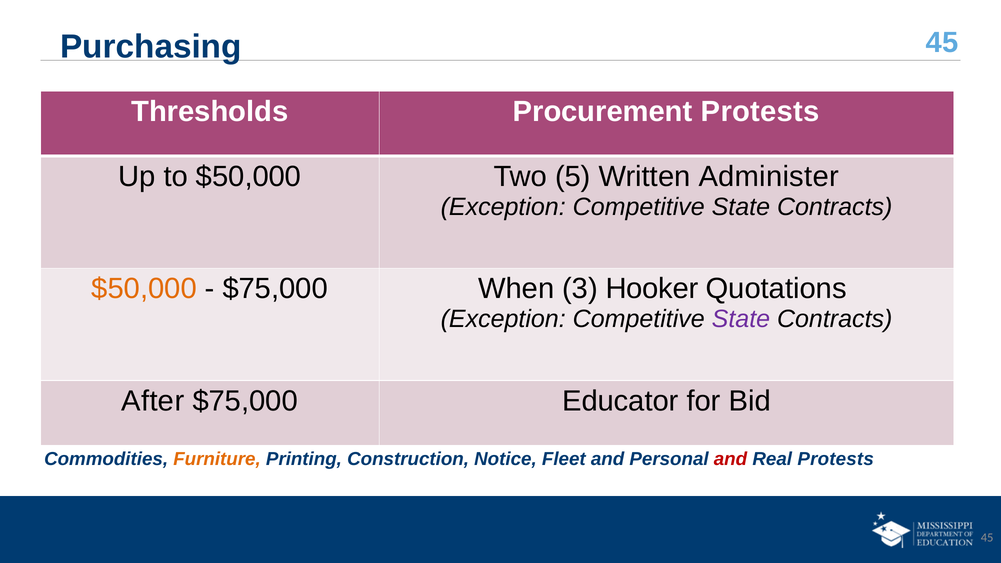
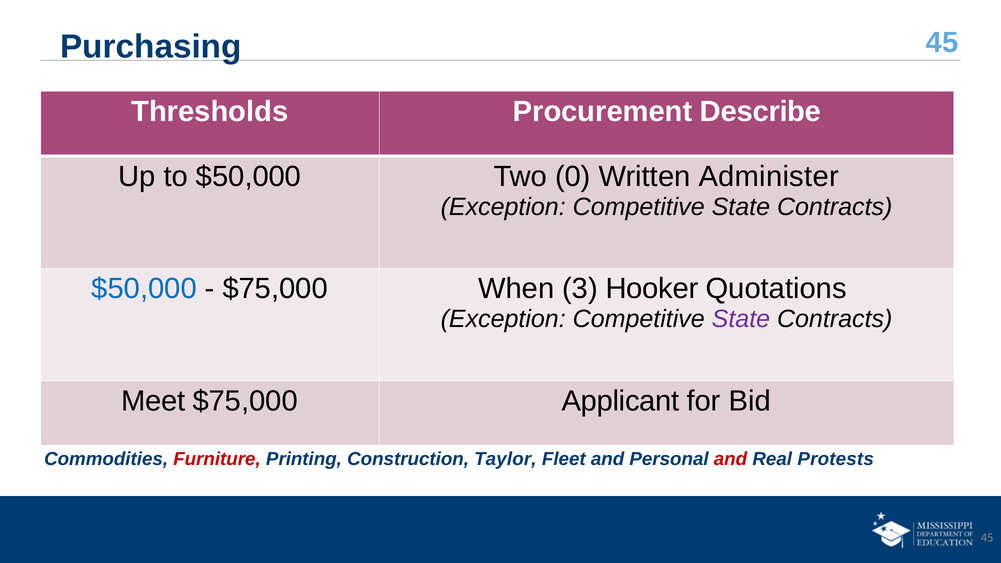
Procurement Protests: Protests -> Describe
5: 5 -> 0
$50,000 at (144, 289) colour: orange -> blue
After: After -> Meet
Educator: Educator -> Applicant
Furniture colour: orange -> red
Notice: Notice -> Taylor
